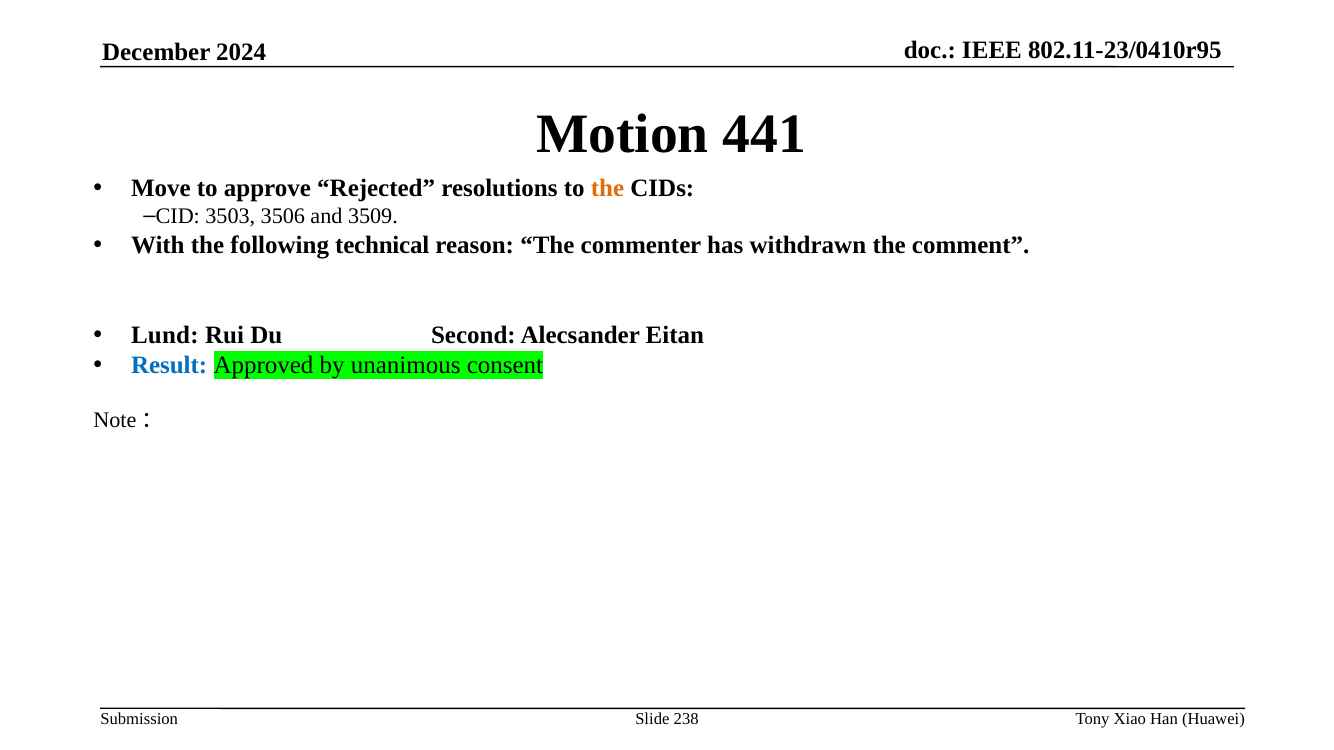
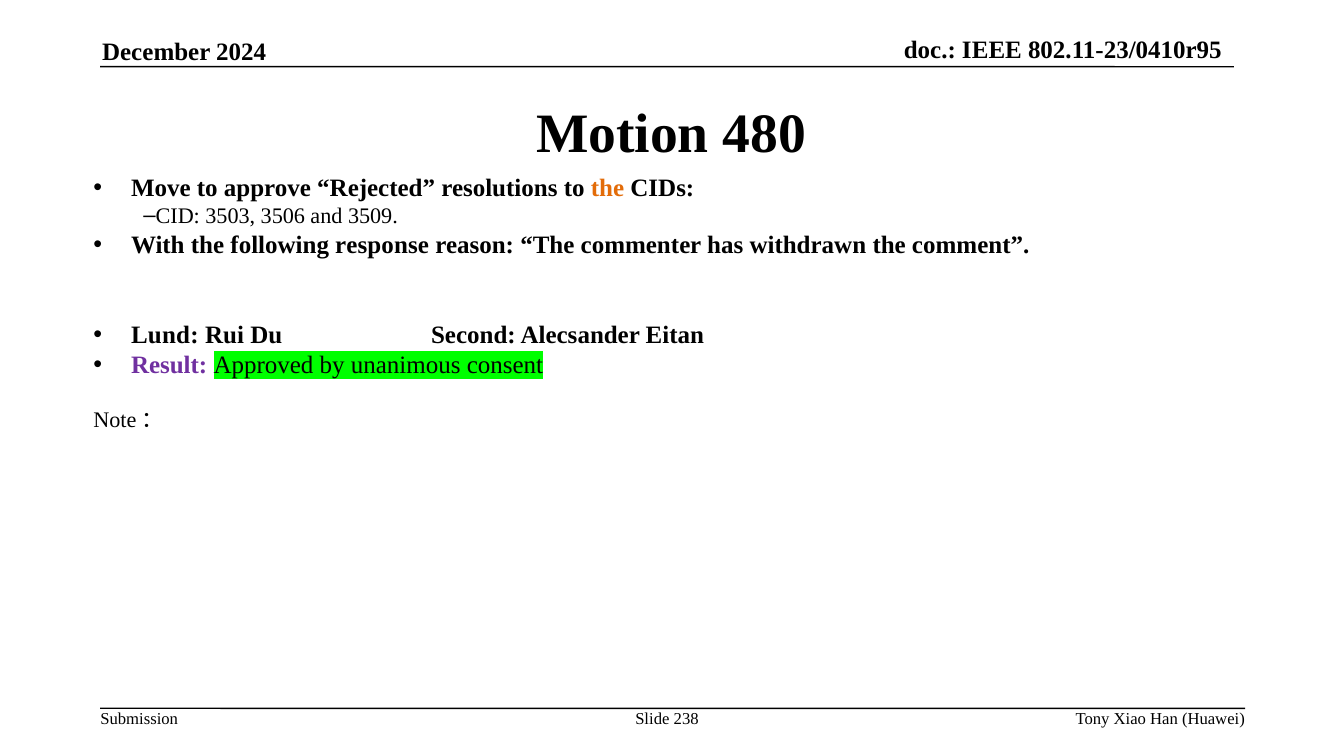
441: 441 -> 480
technical: technical -> response
Result colour: blue -> purple
